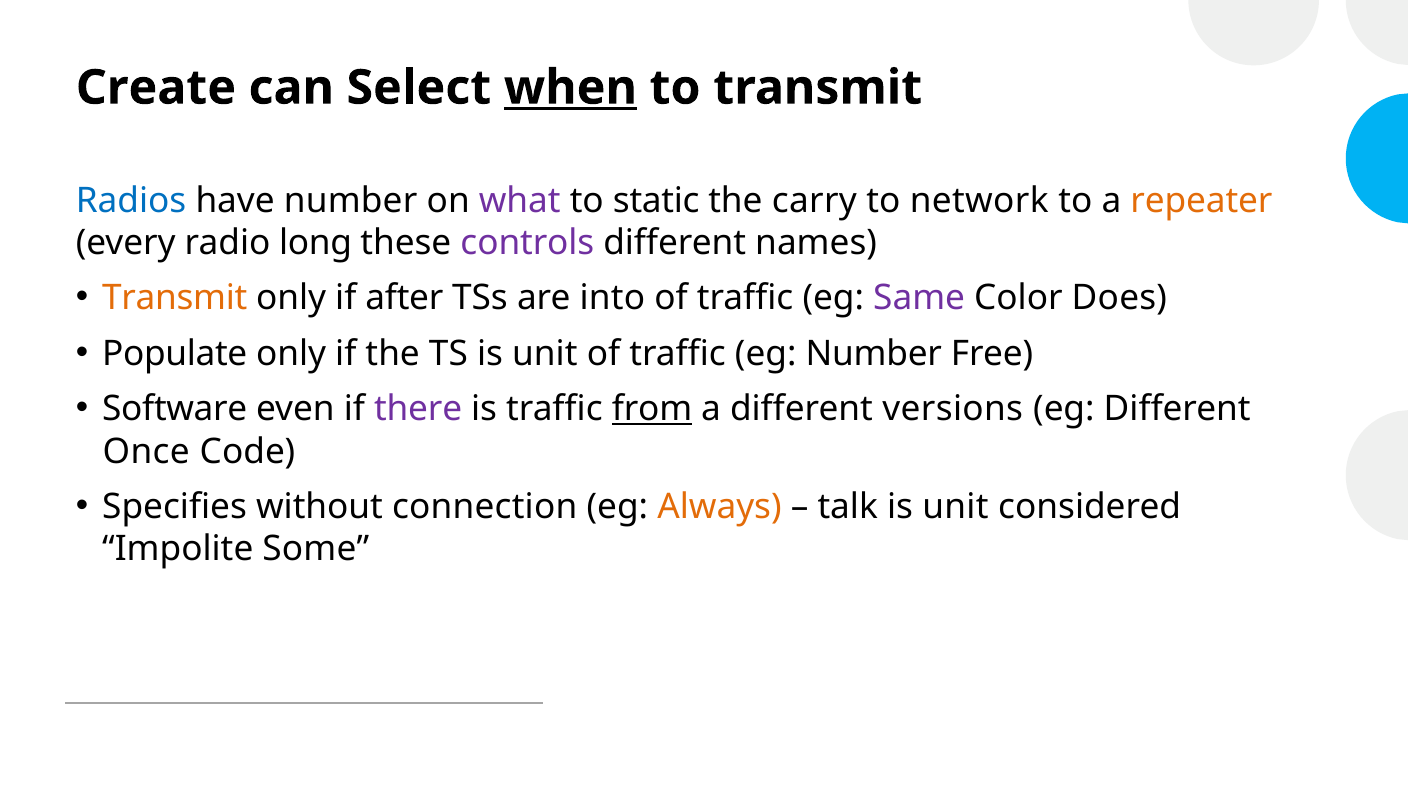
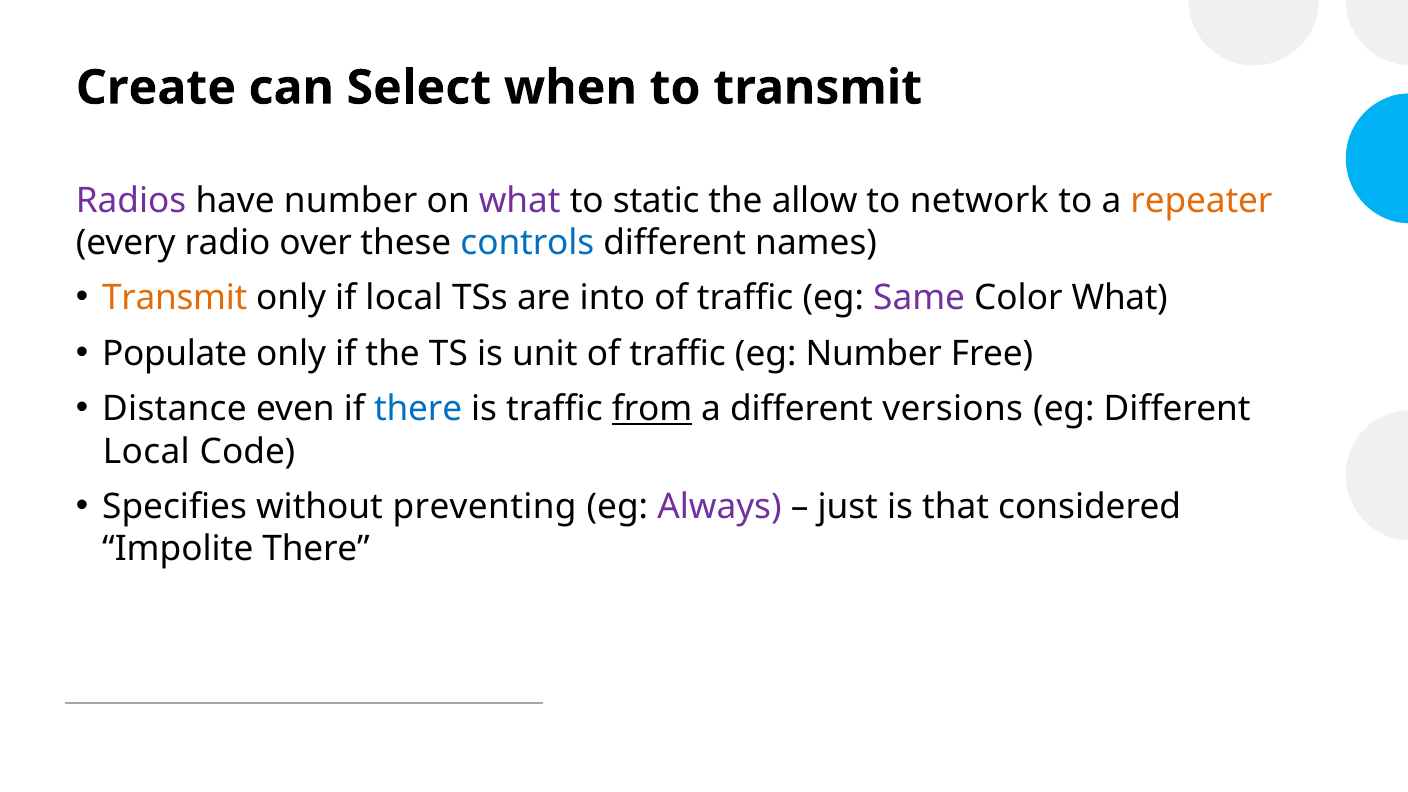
when underline: present -> none
Radios colour: blue -> purple
carry: carry -> allow
long: long -> over
controls colour: purple -> blue
if after: after -> local
Color Does: Does -> What
Software: Software -> Distance
there at (418, 409) colour: purple -> blue
Once at (146, 451): Once -> Local
connection: connection -> preventing
Always colour: orange -> purple
talk: talk -> just
unit at (955, 507): unit -> that
Impolite Some: Some -> There
